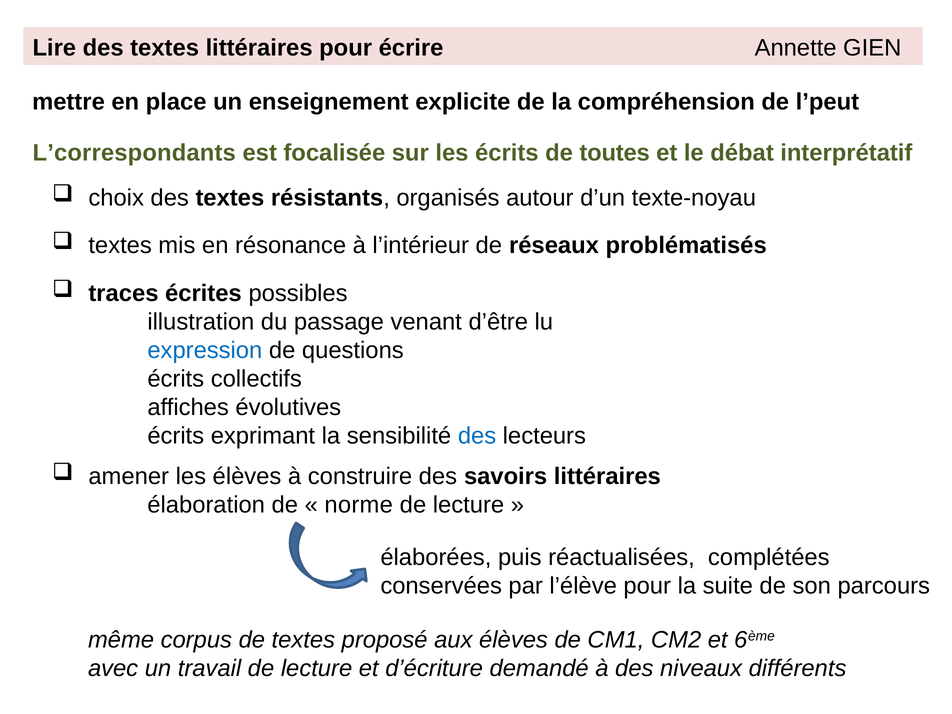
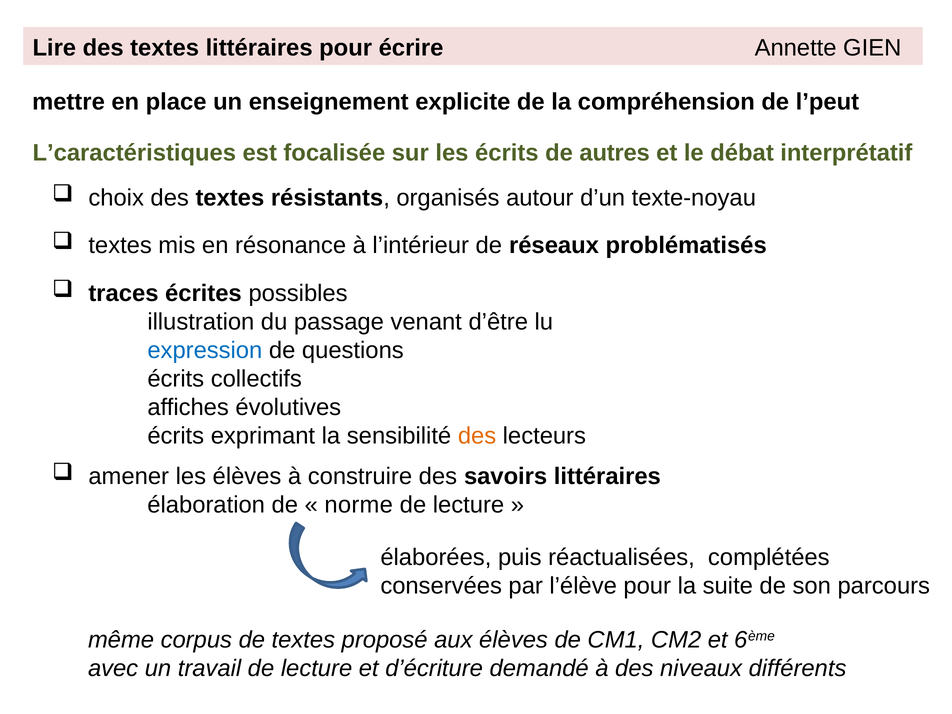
L’correspondants: L’correspondants -> L’caractéristiques
toutes: toutes -> autres
des at (477, 436) colour: blue -> orange
